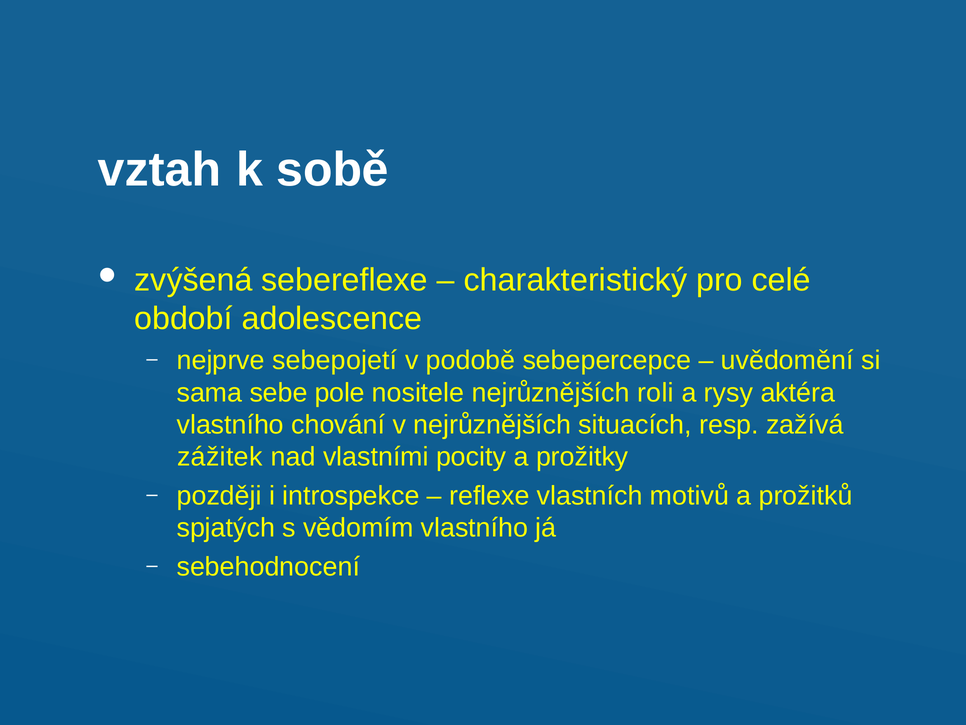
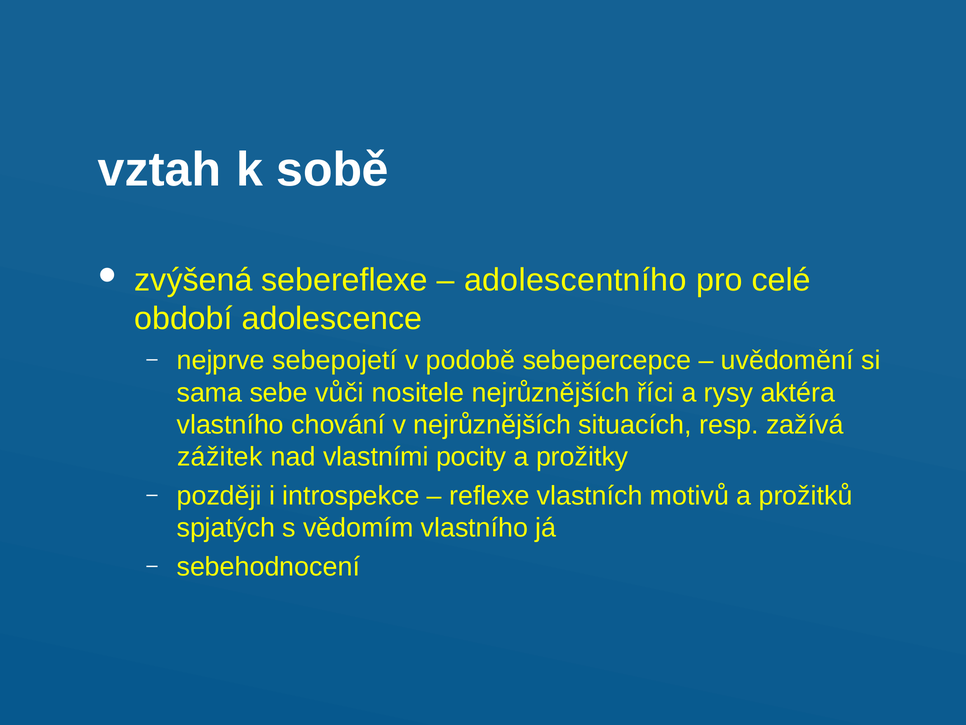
charakteristický: charakteristický -> adolescentního
pole: pole -> vůči
roli: roli -> říci
